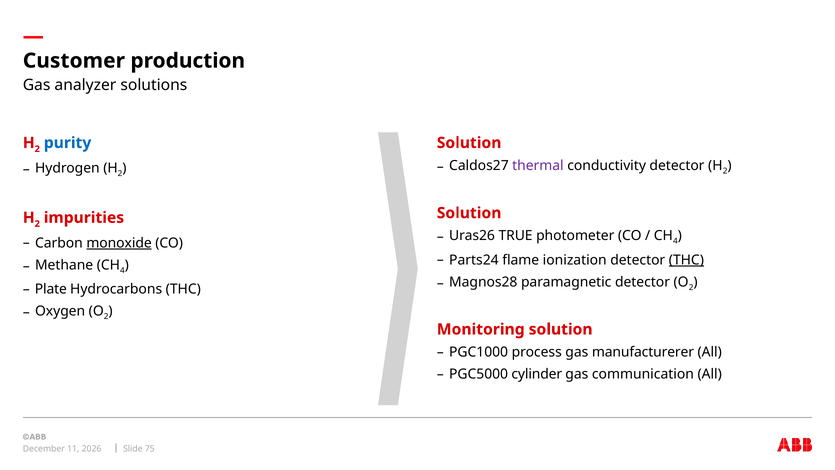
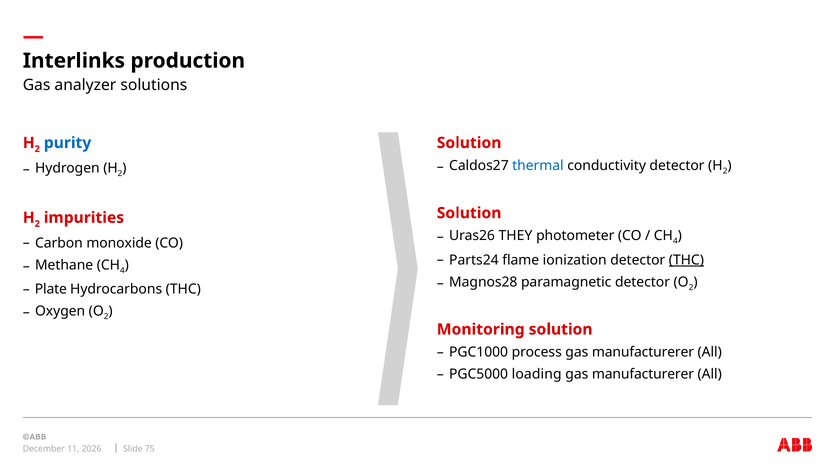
Customer: Customer -> Interlinks
thermal colour: purple -> blue
TRUE: TRUE -> THEY
monoxide underline: present -> none
cylinder: cylinder -> loading
communication at (643, 374): communication -> manufacturerer
